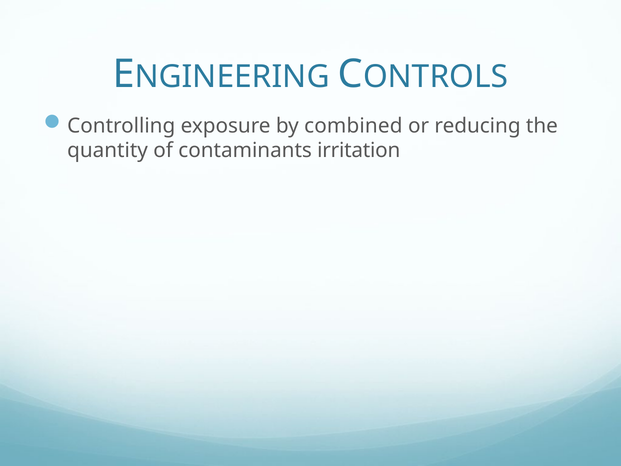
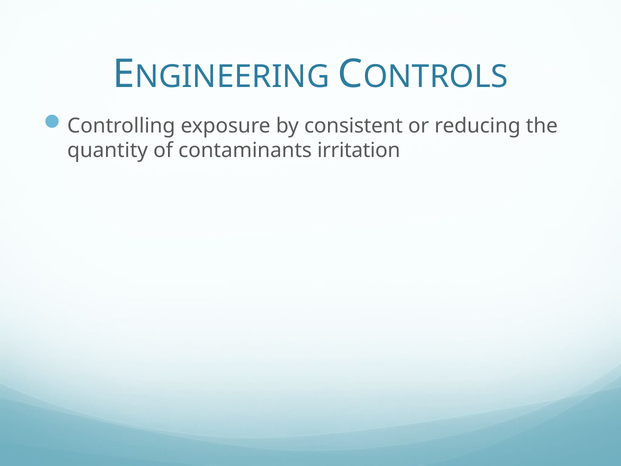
combined: combined -> consistent
